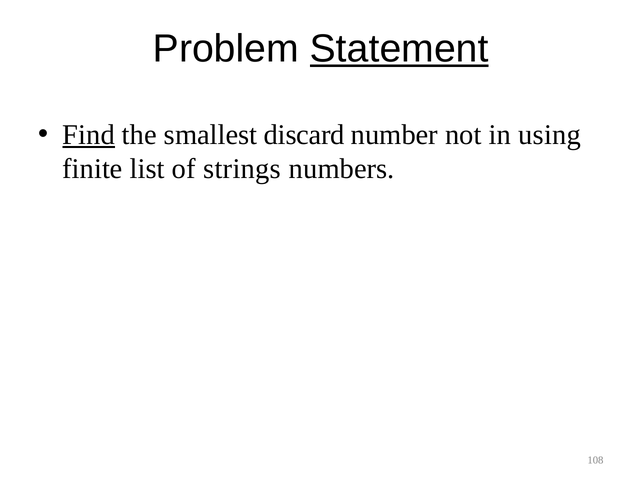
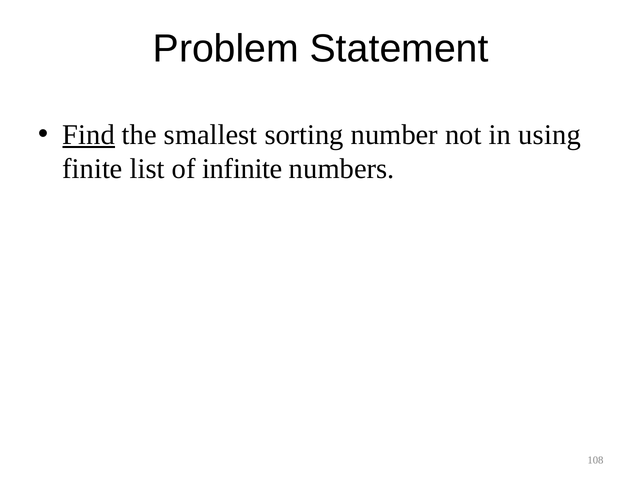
Statement underline: present -> none
discard: discard -> sorting
strings: strings -> infinite
